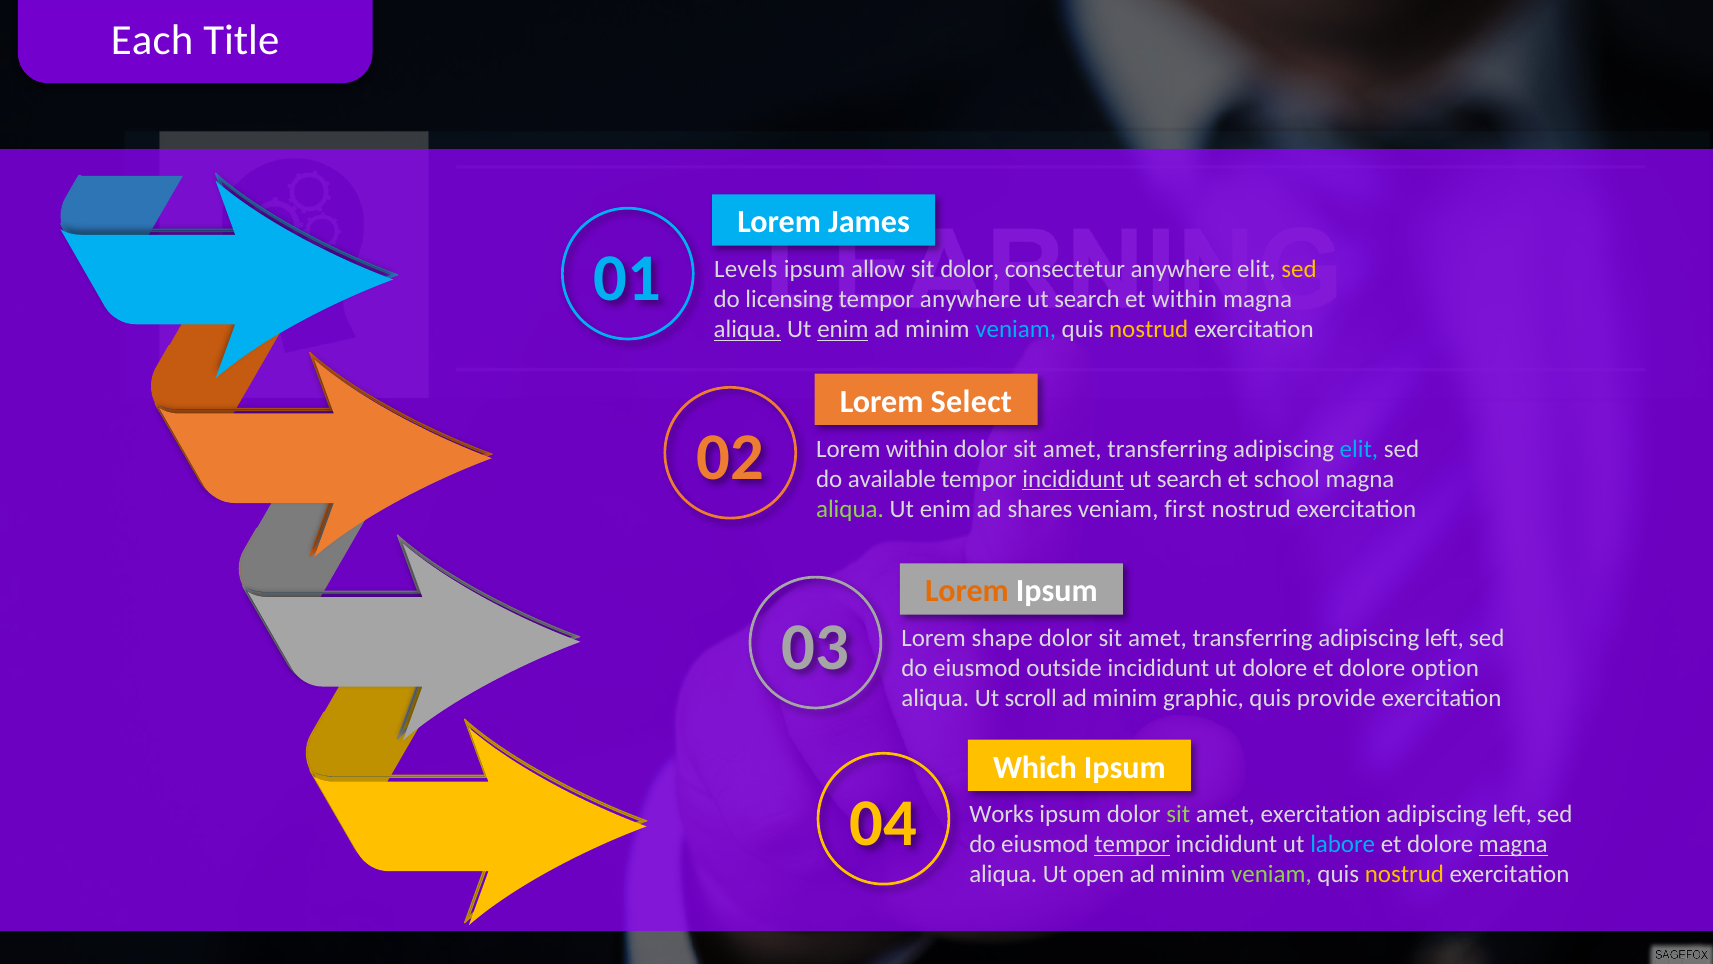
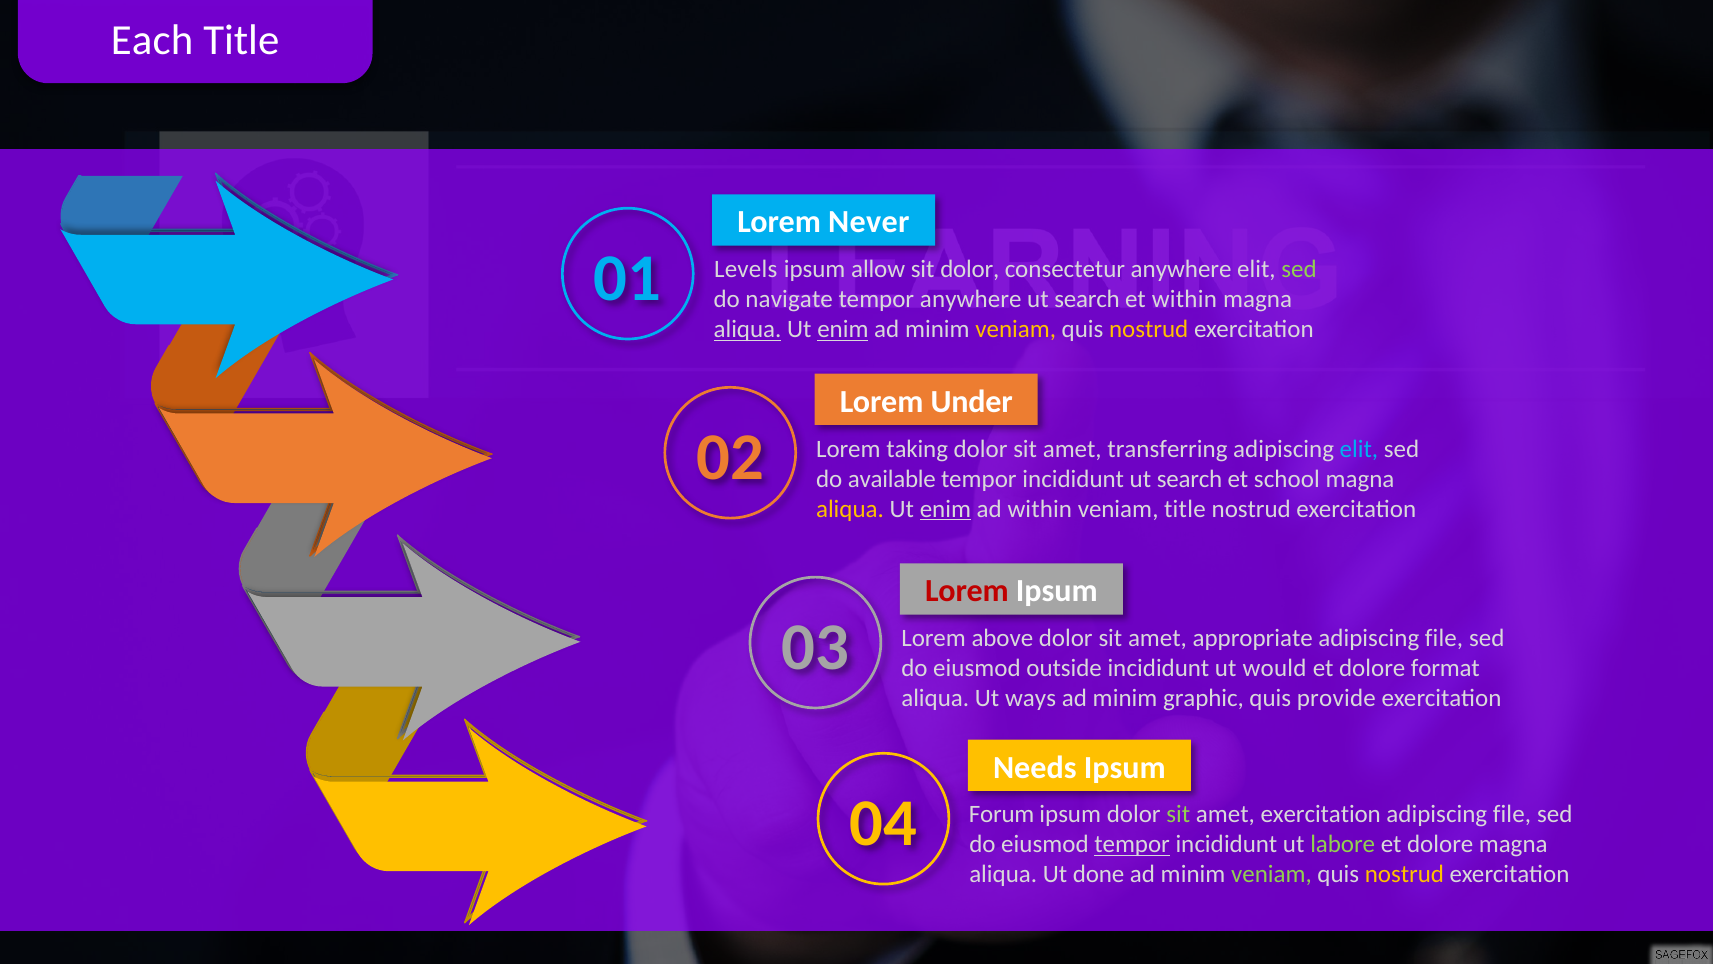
James: James -> Never
sed at (1299, 269) colour: yellow -> light green
licensing: licensing -> navigate
veniam at (1016, 329) colour: light blue -> yellow
Select: Select -> Under
Lorem within: within -> taking
incididunt at (1073, 479) underline: present -> none
aliqua at (850, 509) colour: light green -> yellow
enim at (945, 509) underline: none -> present
ad shares: shares -> within
veniam first: first -> title
Lorem at (967, 591) colour: orange -> red
shape: shape -> above
transferring at (1253, 638): transferring -> appropriate
left at (1444, 638): left -> file
ut dolore: dolore -> would
option: option -> format
scroll: scroll -> ways
Which: Which -> Needs
Works: Works -> Forum
left at (1512, 814): left -> file
labore colour: light blue -> light green
magna at (1513, 844) underline: present -> none
open: open -> done
